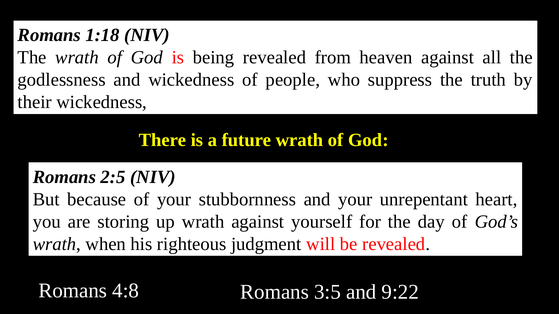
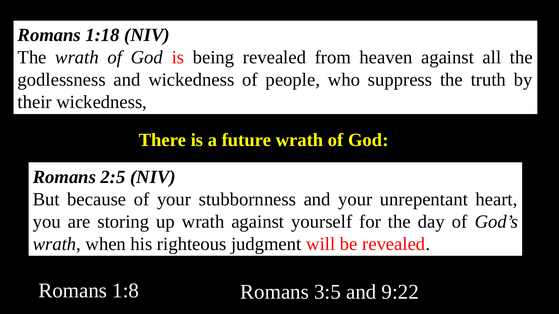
4:8: 4:8 -> 1:8
